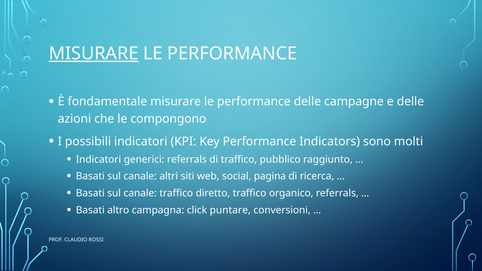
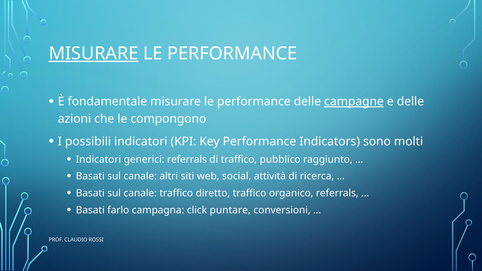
campagne underline: none -> present
pagina: pagina -> attività
altro: altro -> farlo
